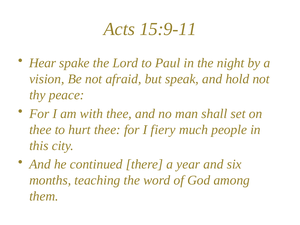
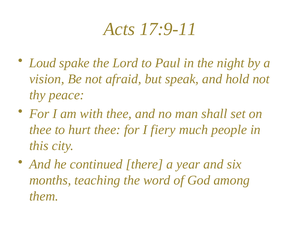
15:9-11: 15:9-11 -> 17:9-11
Hear: Hear -> Loud
